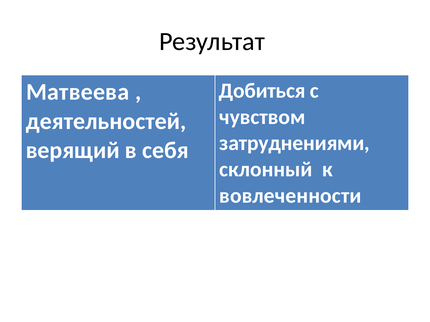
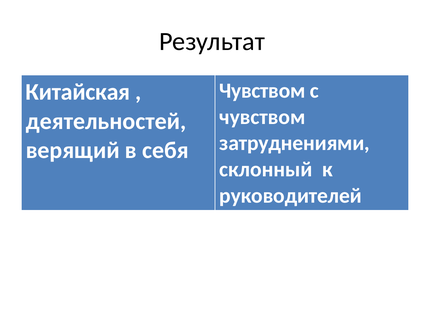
Добиться at (262, 91): Добиться -> Чувством
Матвеева: Матвеева -> Китайская
вовлеченности: вовлеченности -> руководителей
